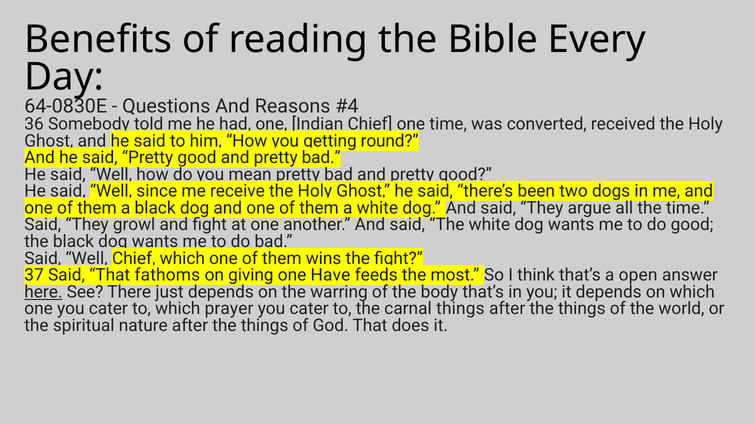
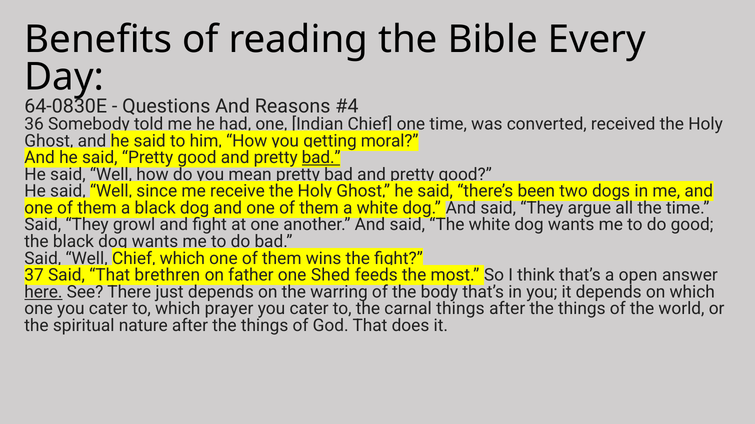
round: round -> moral
bad at (321, 158) underline: none -> present
fathoms: fathoms -> brethren
giving: giving -> father
Have: Have -> Shed
